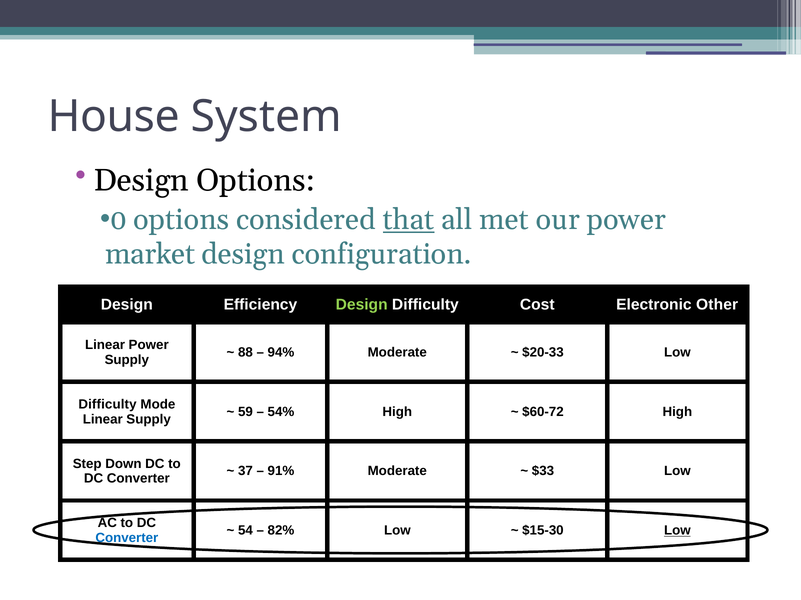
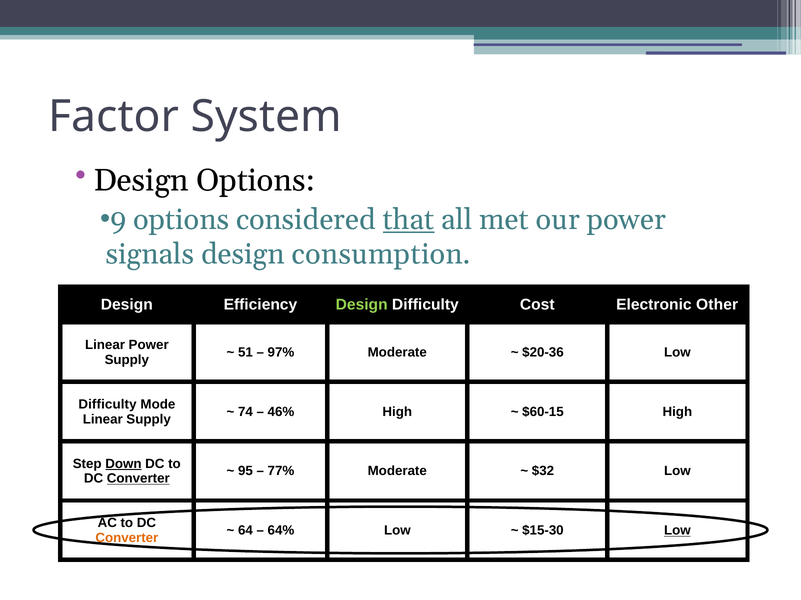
House: House -> Factor
0: 0 -> 9
market: market -> signals
configuration: configuration -> consumption
88: 88 -> 51
94%: 94% -> 97%
$20-33: $20-33 -> $20-36
59: 59 -> 74
54%: 54% -> 46%
$60-72: $60-72 -> $60-15
Down underline: none -> present
37: 37 -> 95
91%: 91% -> 77%
$33: $33 -> $32
Converter at (138, 479) underline: none -> present
54: 54 -> 64
82%: 82% -> 64%
Converter at (127, 539) colour: blue -> orange
